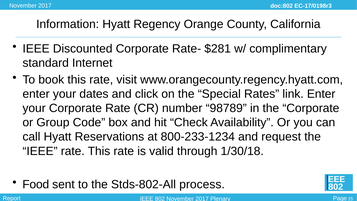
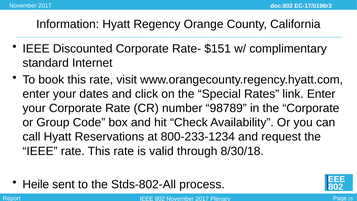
$281: $281 -> $151
1/30/18: 1/30/18 -> 8/30/18
Food: Food -> Heile
